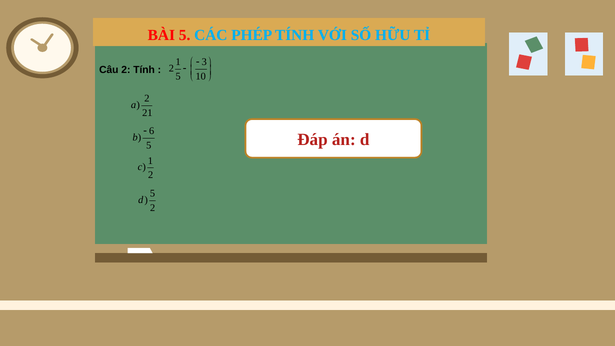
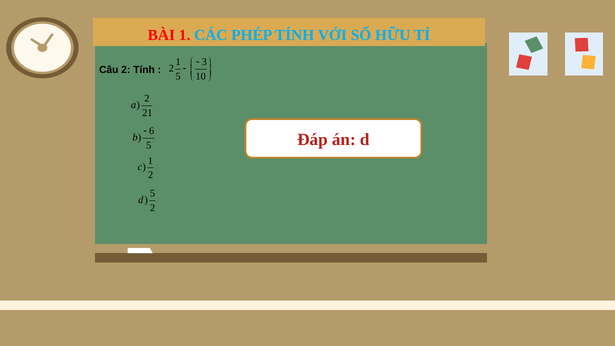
BÀI 5: 5 -> 1
